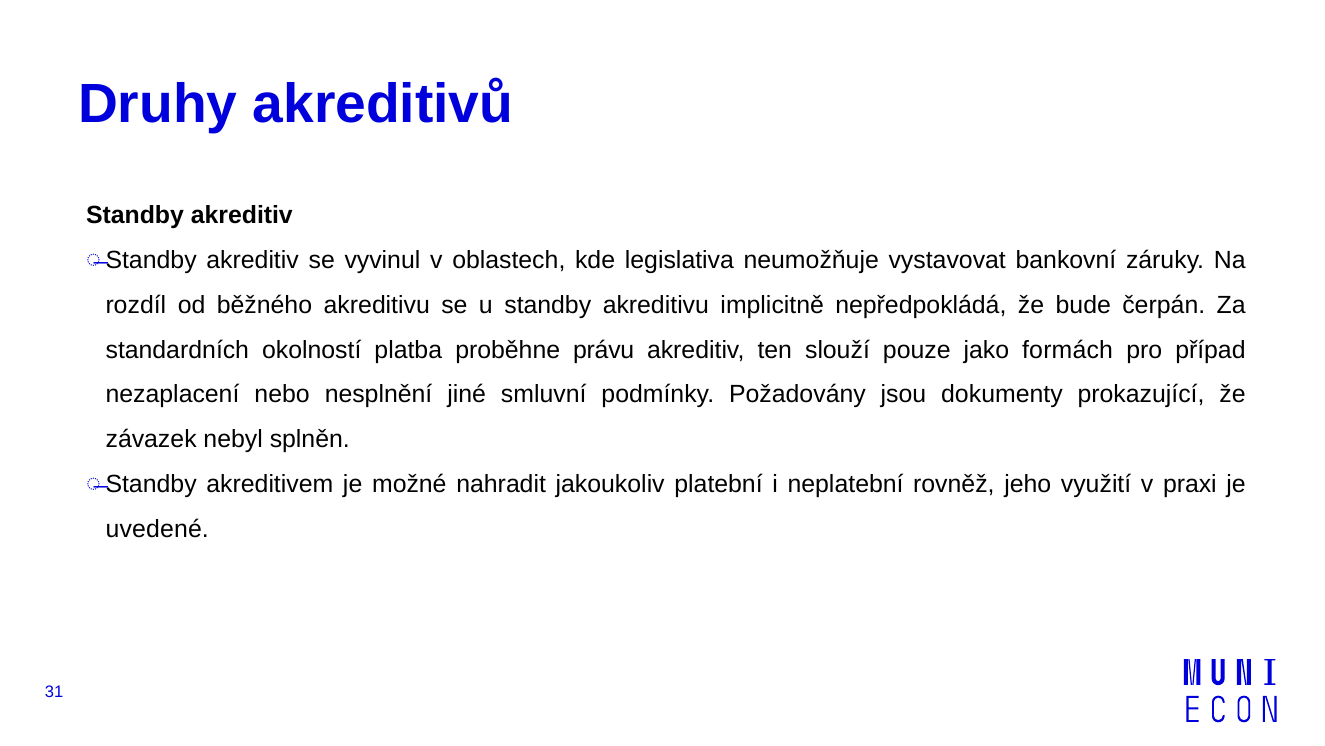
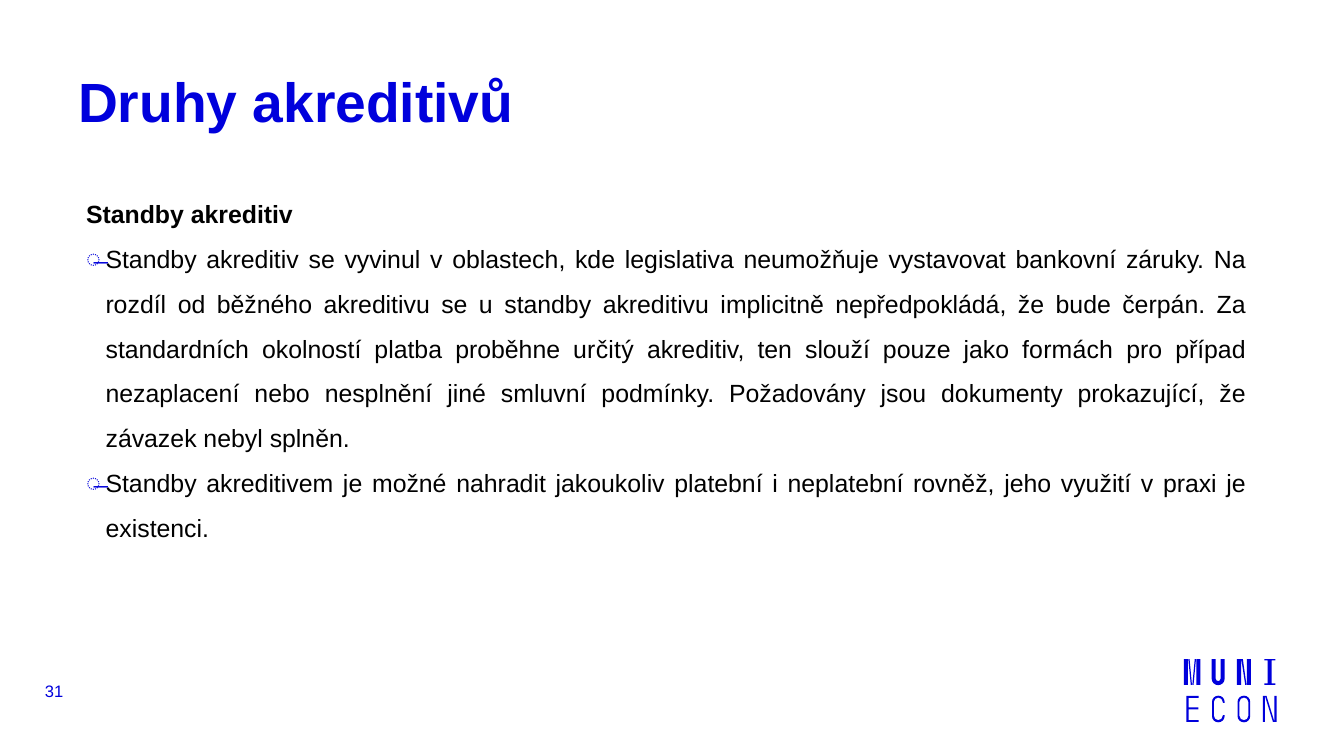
právu: právu -> určitý
uvedené: uvedené -> existenci
